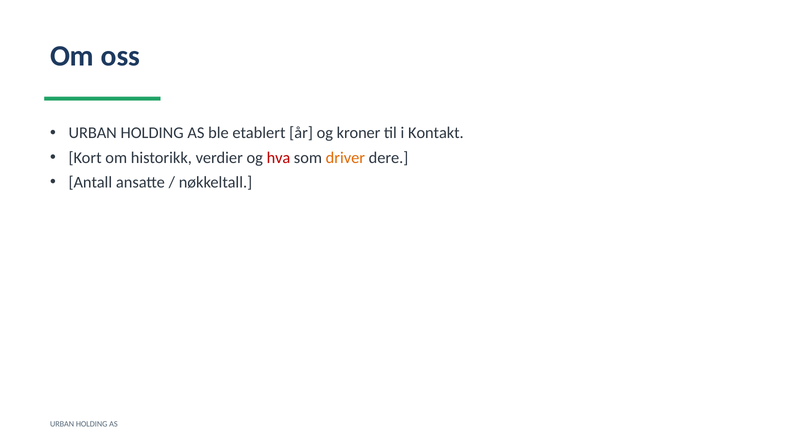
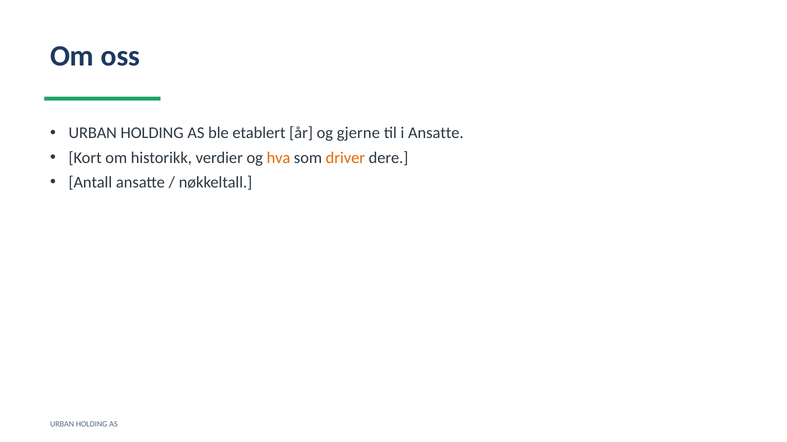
kroner: kroner -> gjerne
i Kontakt: Kontakt -> Ansatte
hva colour: red -> orange
